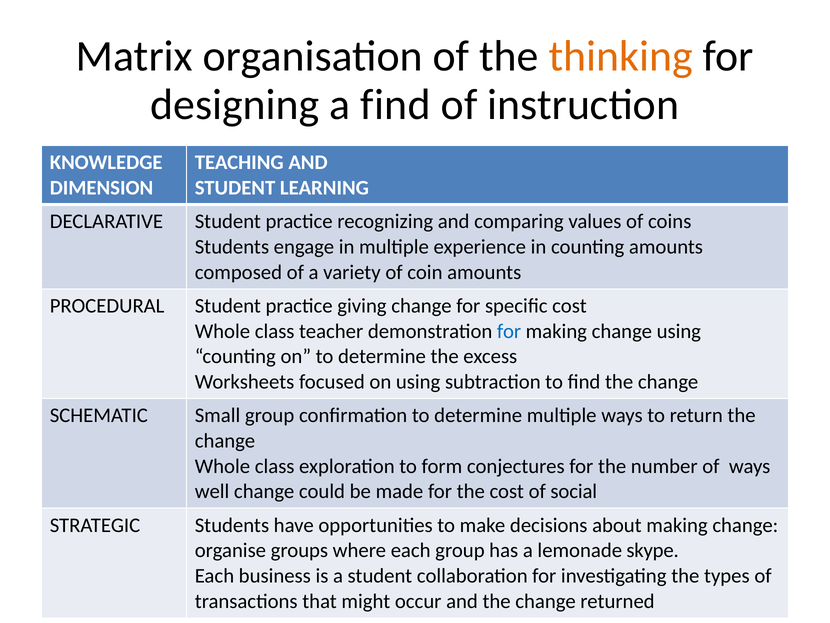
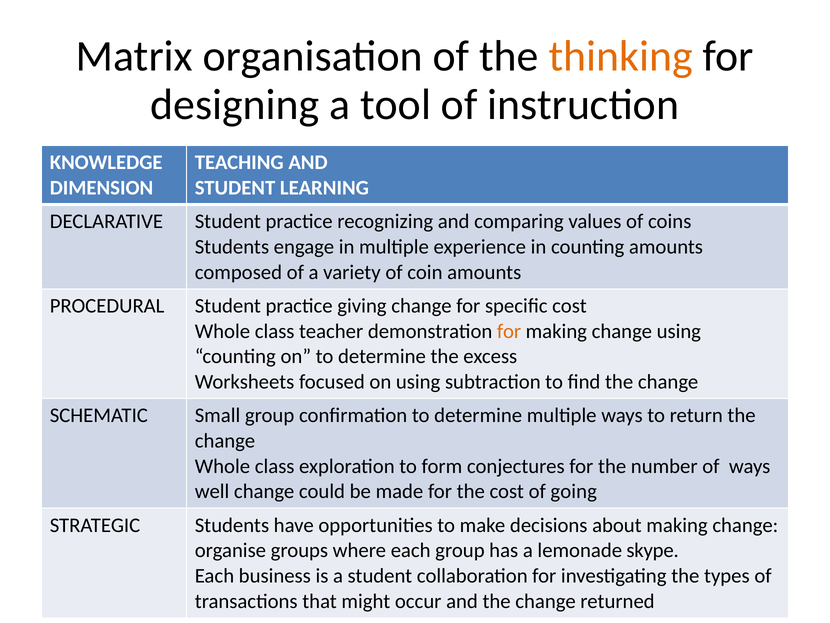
a find: find -> tool
for at (509, 331) colour: blue -> orange
social: social -> going
